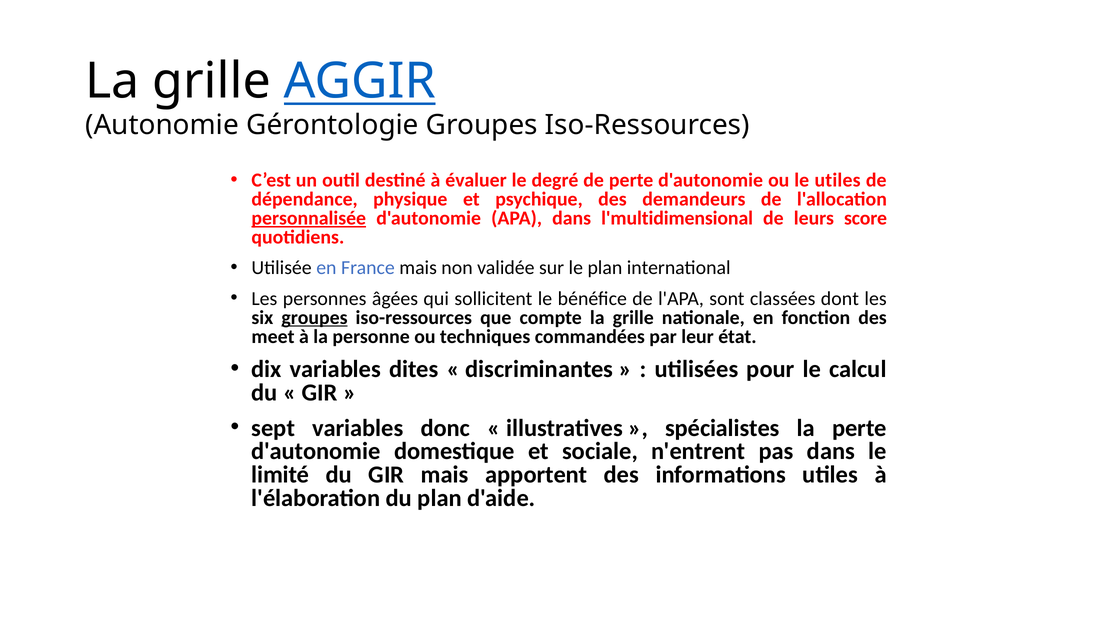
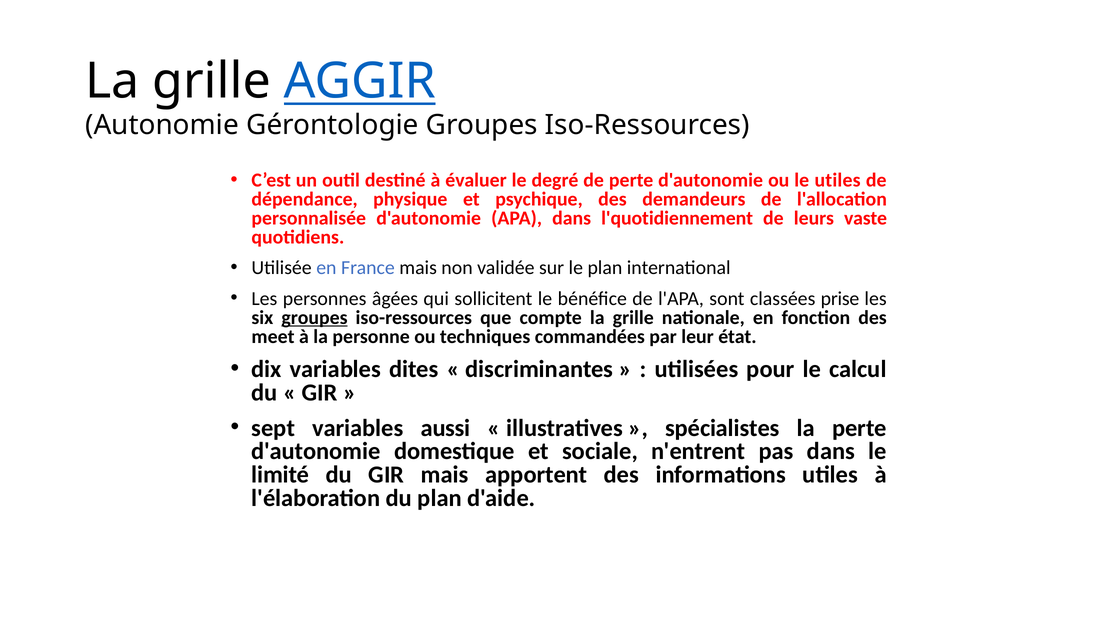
personnalisée underline: present -> none
l'multidimensional: l'multidimensional -> l'quotidiennement
score: score -> vaste
dont: dont -> prise
donc: donc -> aussi
